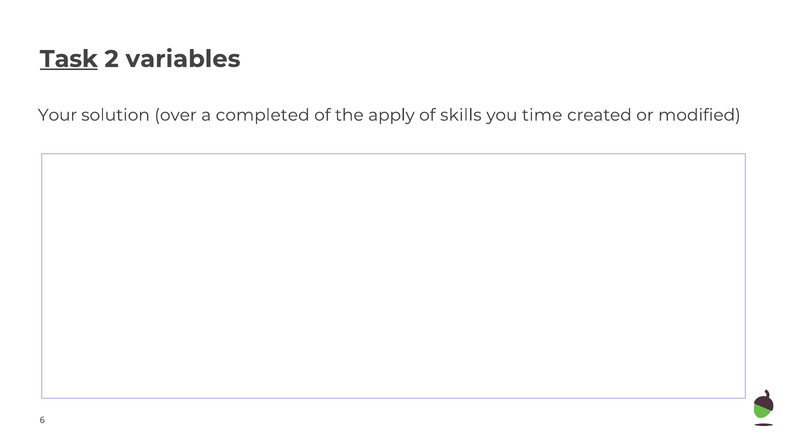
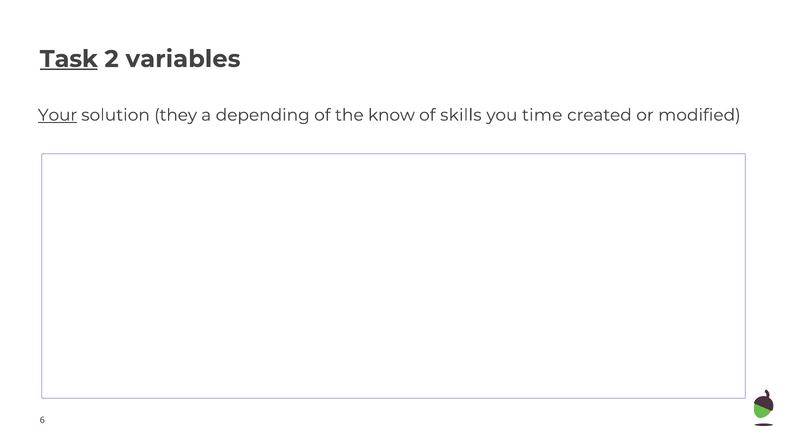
Your underline: none -> present
over: over -> they
completed: completed -> depending
apply: apply -> know
